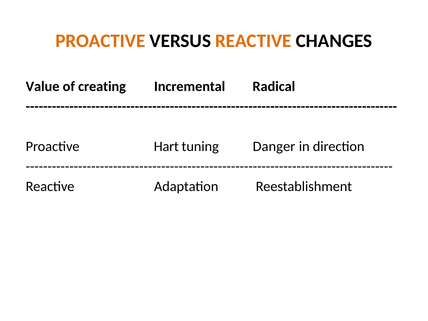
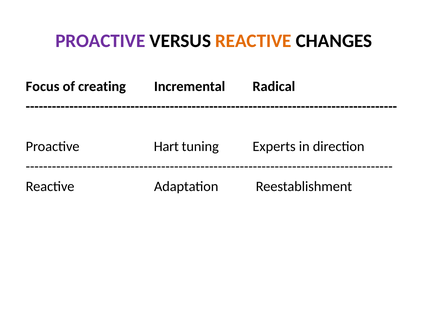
PROACTIVE at (100, 41) colour: orange -> purple
Value: Value -> Focus
Danger: Danger -> Experts
